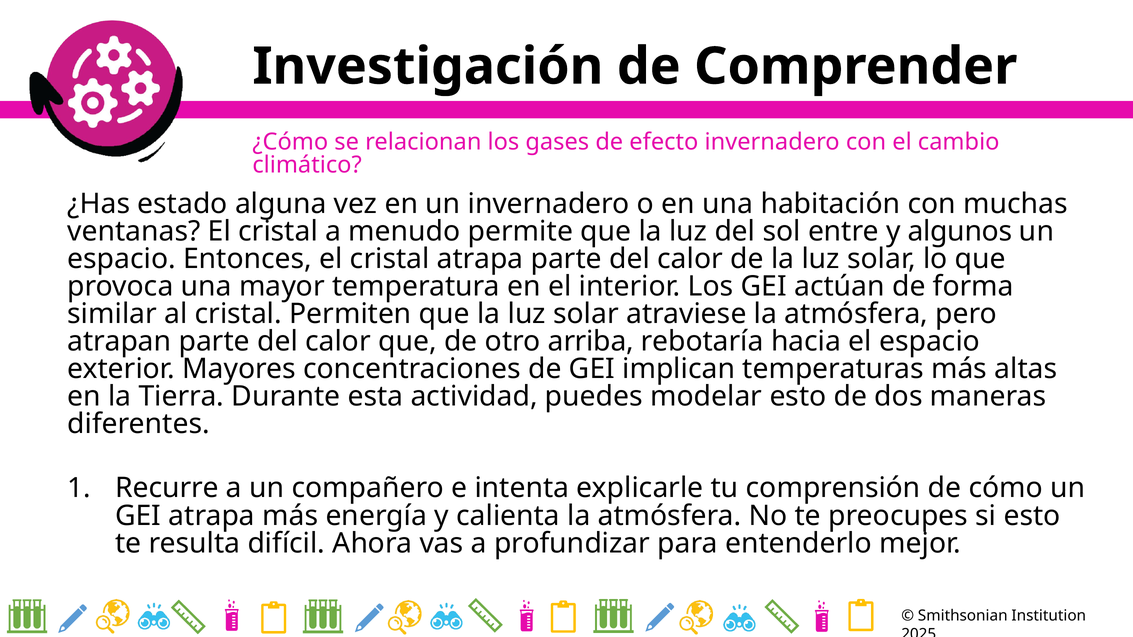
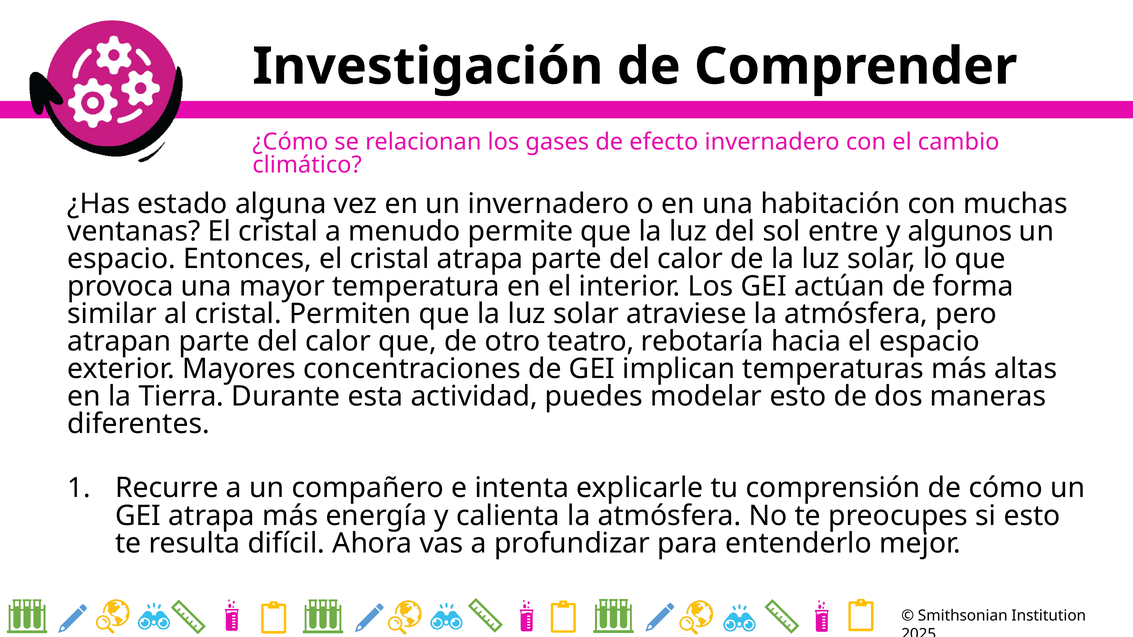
arriba: arriba -> teatro
